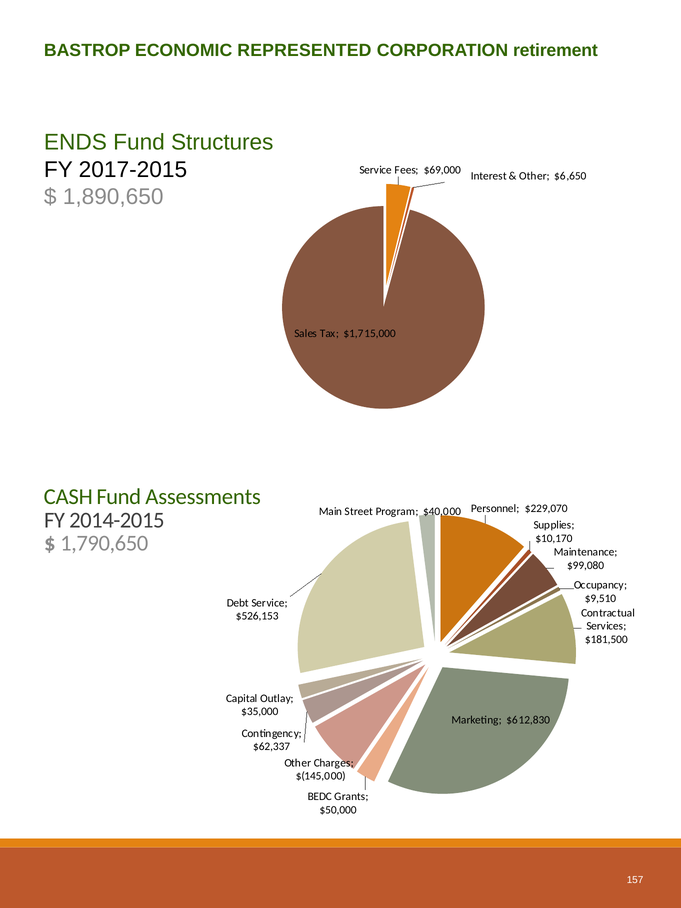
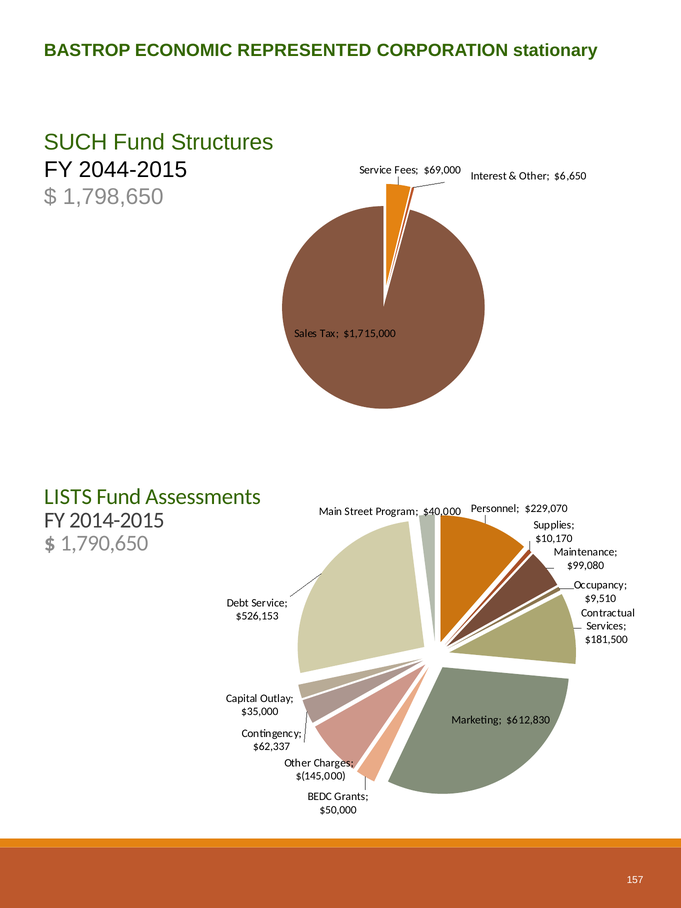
retirement: retirement -> stationary
ENDS: ENDS -> SUCH
2017-2015: 2017-2015 -> 2044-2015
1,890,650: 1,890,650 -> 1,798,650
CASH: CASH -> LISTS
